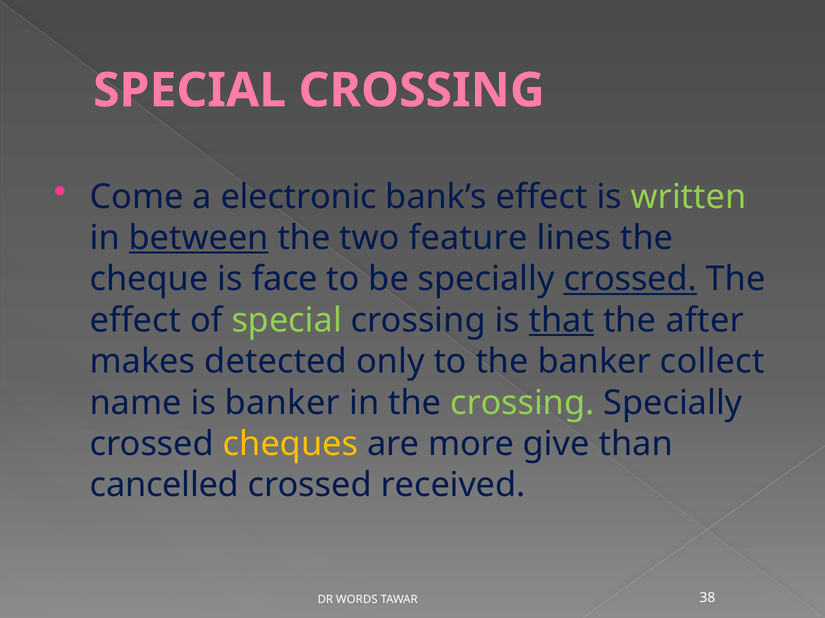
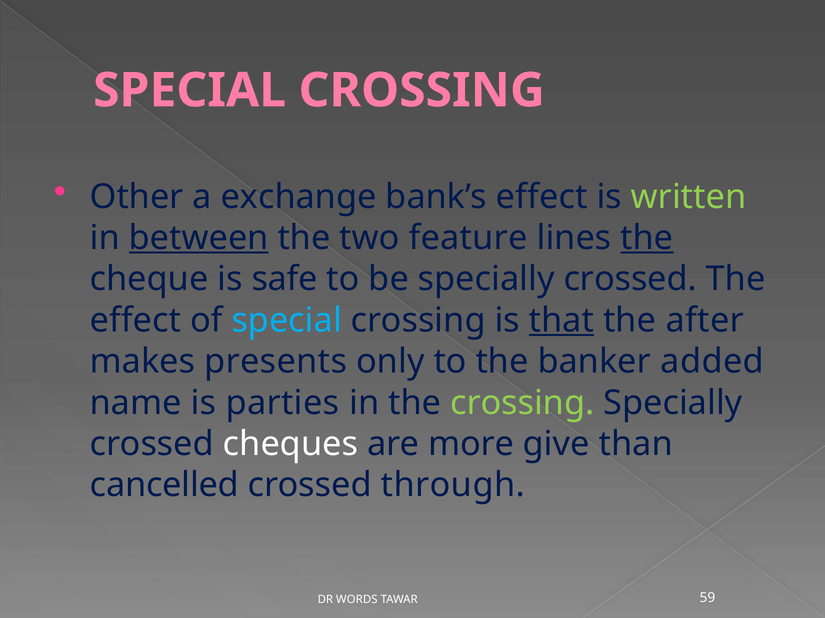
Come: Come -> Other
electronic: electronic -> exchange
the at (647, 238) underline: none -> present
face: face -> safe
crossed at (630, 279) underline: present -> none
special at (287, 321) colour: light green -> light blue
detected: detected -> presents
collect: collect -> added
is banker: banker -> parties
cheques colour: yellow -> white
received: received -> through
38: 38 -> 59
